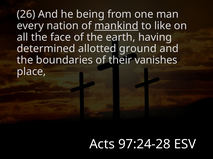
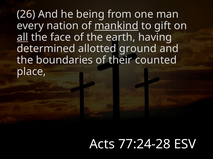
like: like -> gift
all underline: none -> present
vanishes: vanishes -> counted
97:24-28: 97:24-28 -> 77:24-28
